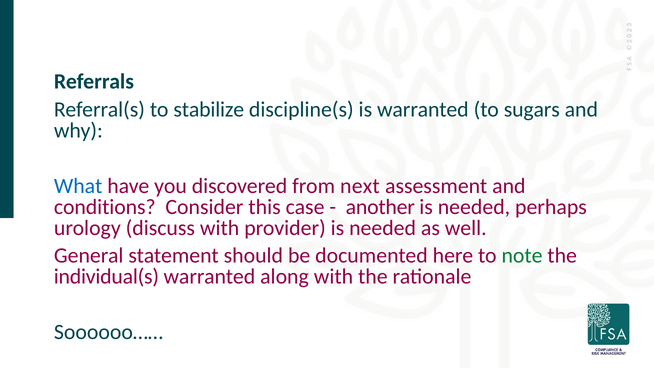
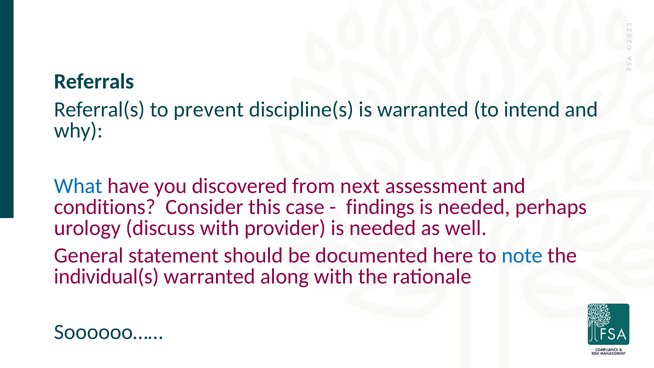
stabilize: stabilize -> prevent
sugars: sugars -> intend
another: another -> findings
note colour: green -> blue
